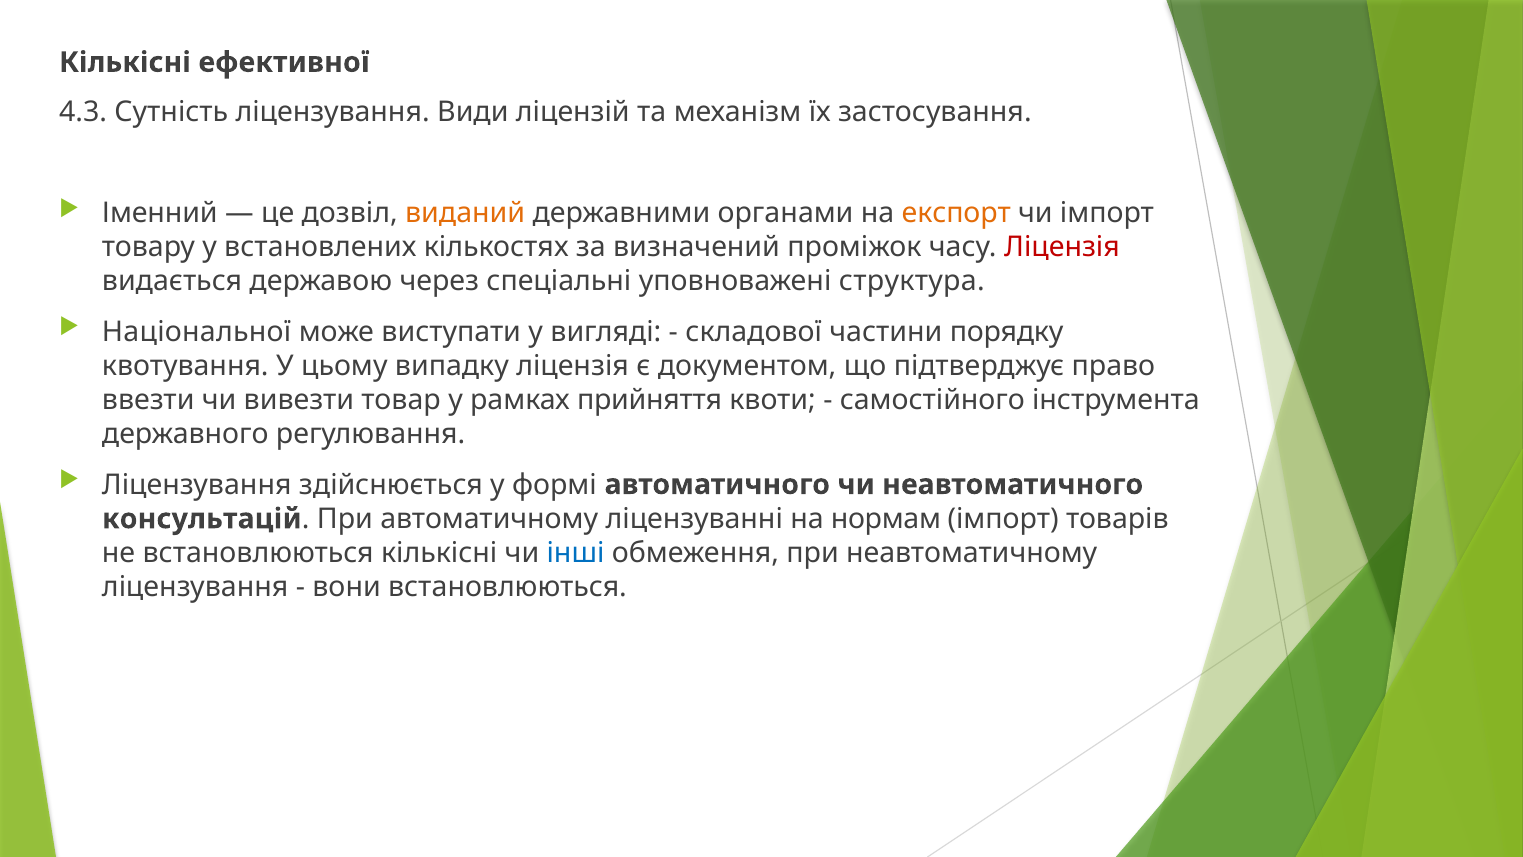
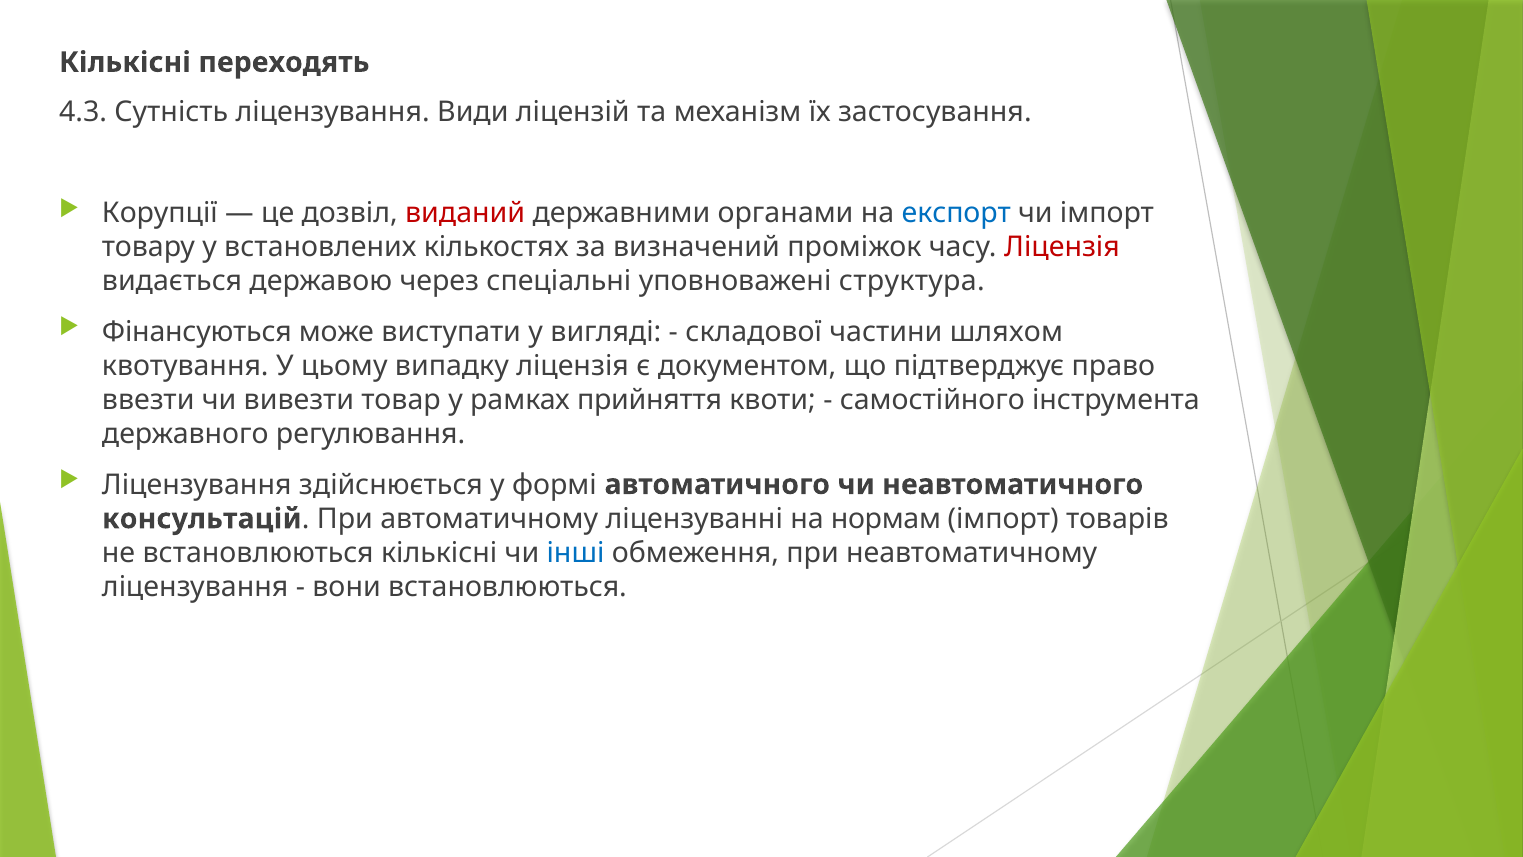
ефективної: ефективної -> переходять
Іменний: Іменний -> Корупції
виданий colour: orange -> red
експорт colour: orange -> blue
Національної: Національної -> Фінансуються
порядку: порядку -> шляхом
